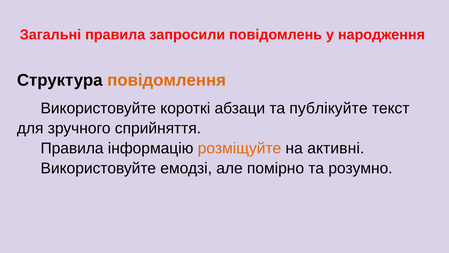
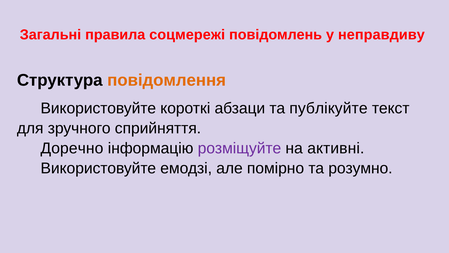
запросили: запросили -> соцмережі
народження: народження -> неправдиву
Правила at (72, 148): Правила -> Доречно
розміщуйте colour: orange -> purple
